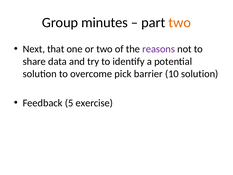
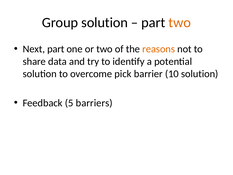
Group minutes: minutes -> solution
Next that: that -> part
reasons colour: purple -> orange
exercise: exercise -> barriers
